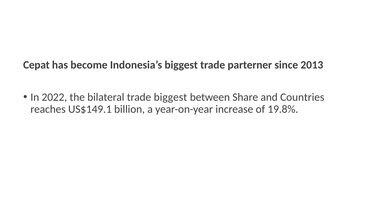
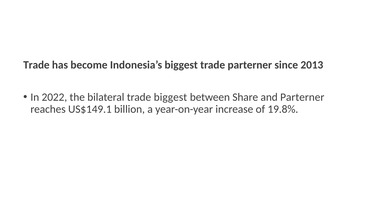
Cepat at (36, 65): Cepat -> Trade
and Countries: Countries -> Parterner
